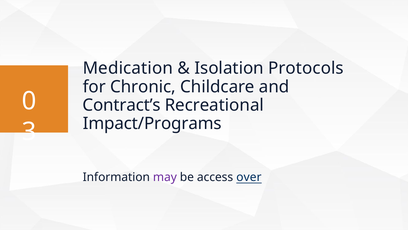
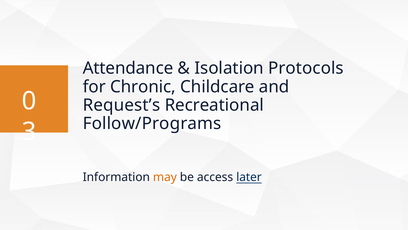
Medication: Medication -> Attendance
Contract’s: Contract’s -> Request’s
Impact/Programs: Impact/Programs -> Follow/Programs
may colour: purple -> orange
over: over -> later
